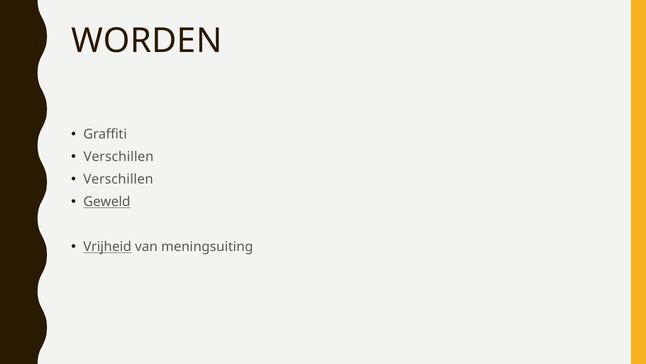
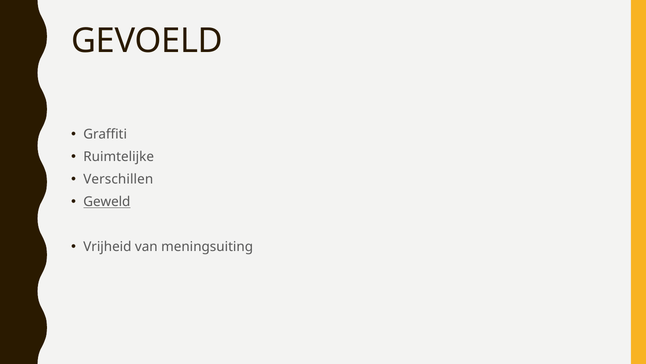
WORDEN: WORDEN -> GEVOELD
Verschillen at (119, 157): Verschillen -> Ruimtelijke
Vrijheid underline: present -> none
